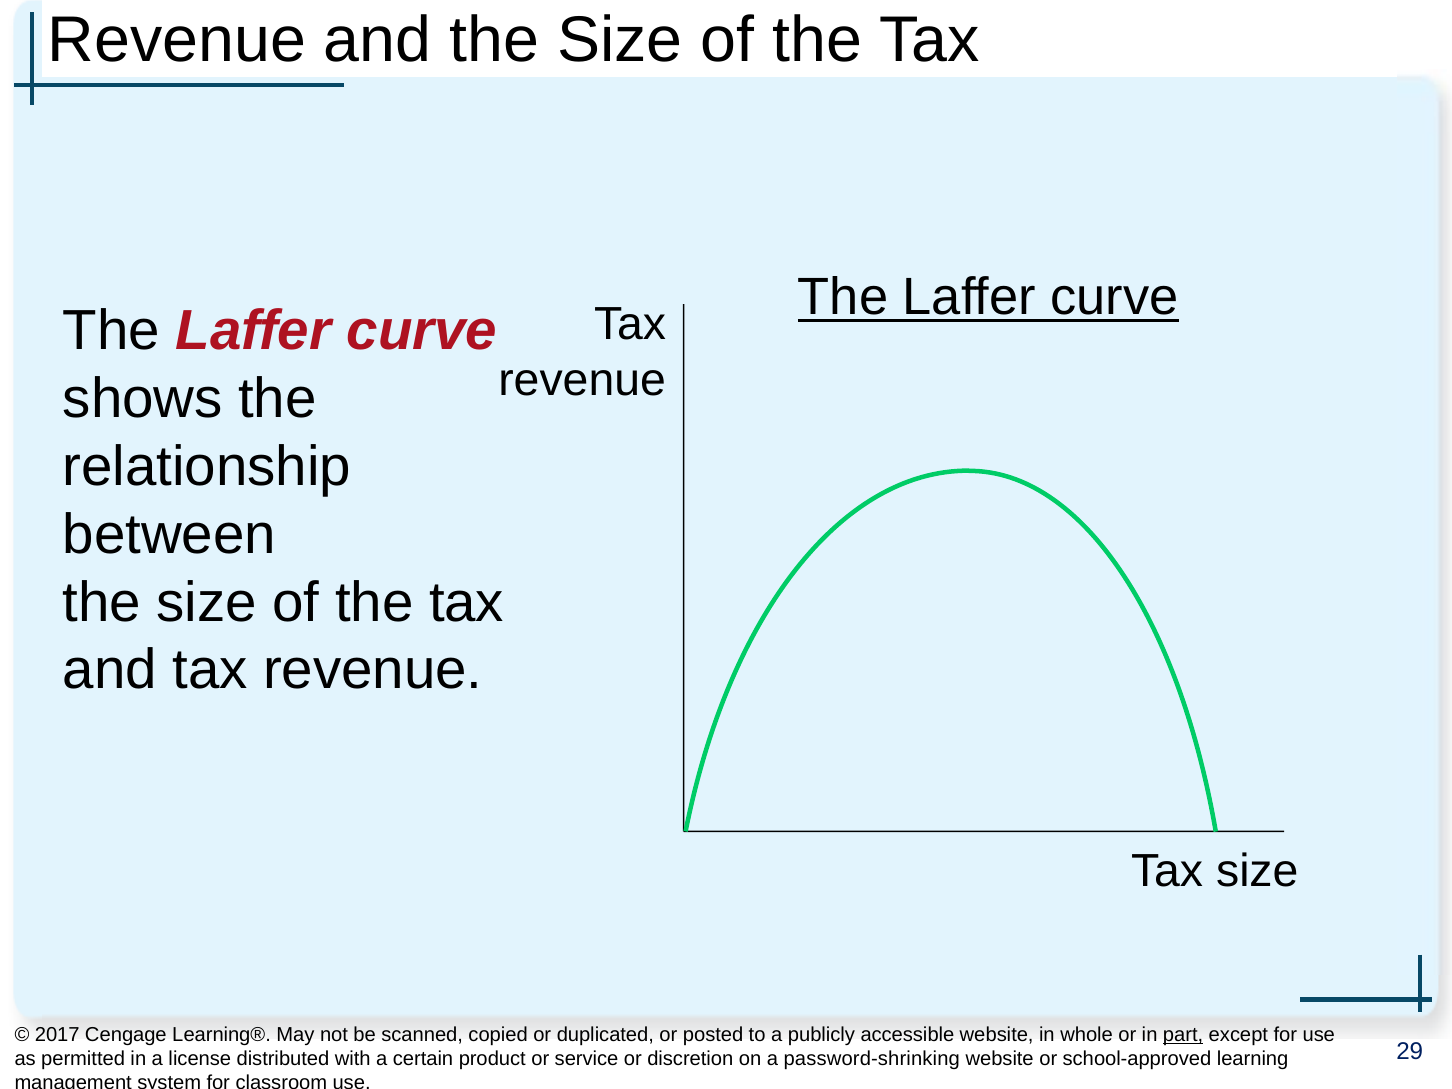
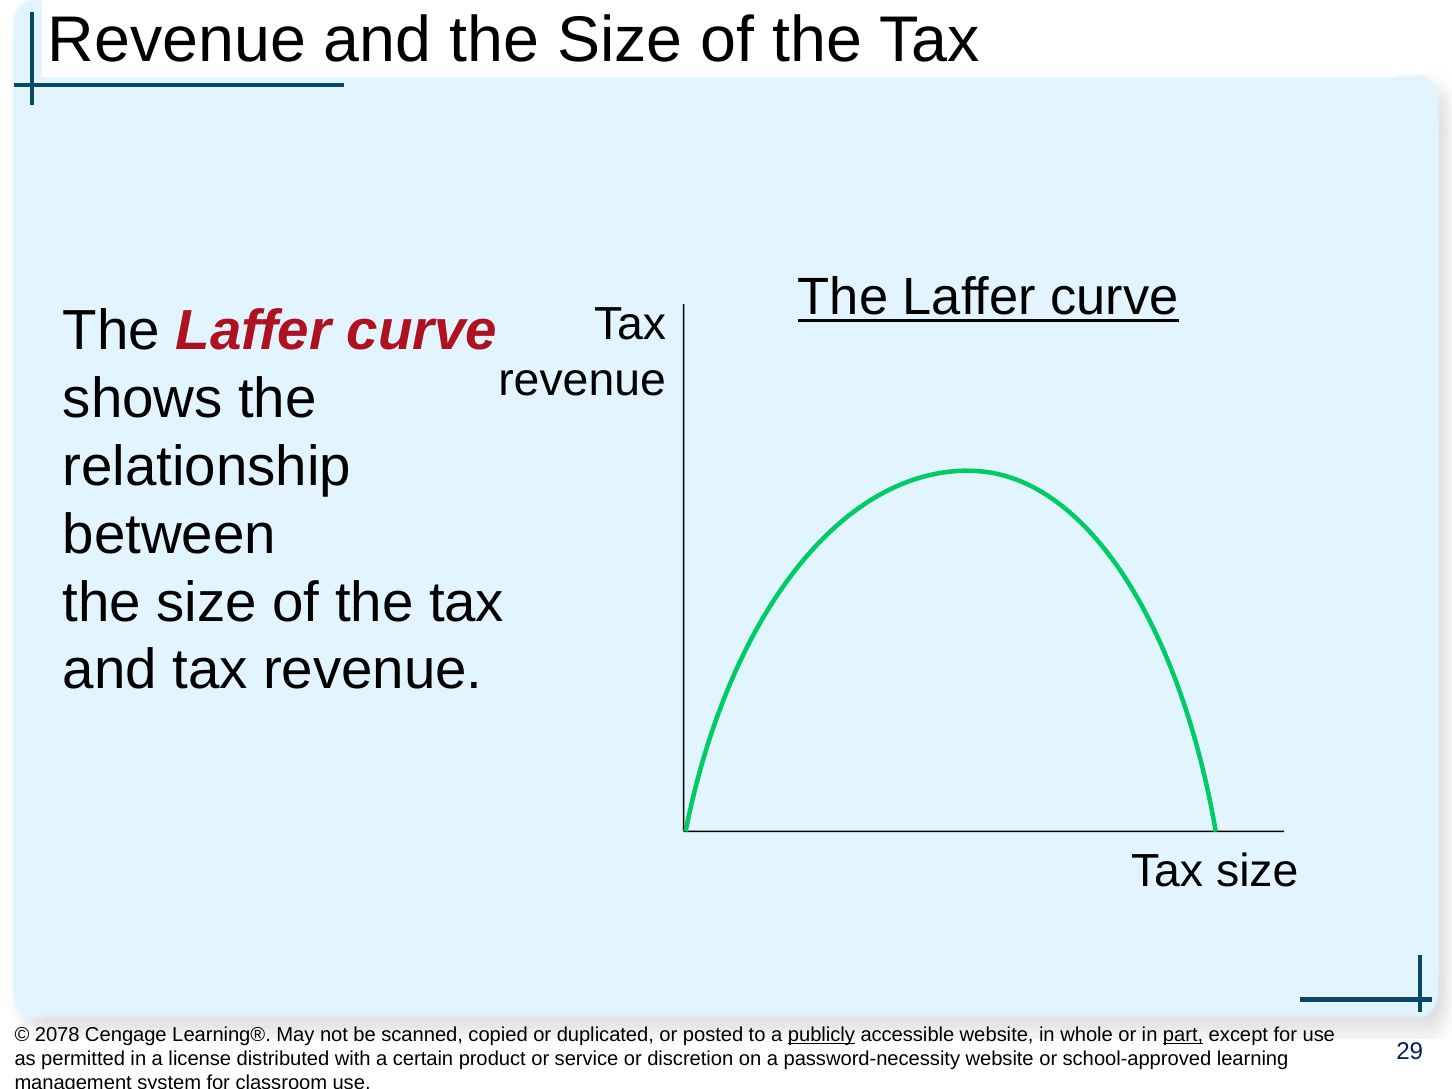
2017: 2017 -> 2078
publicly underline: none -> present
password-shrinking: password-shrinking -> password-necessity
